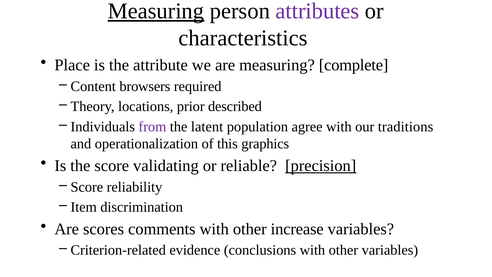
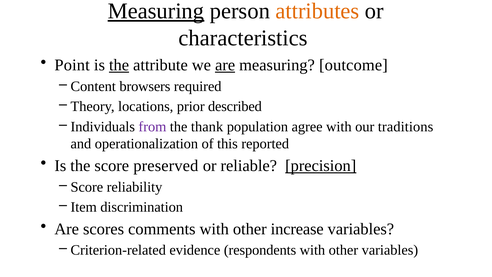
attributes colour: purple -> orange
Place: Place -> Point
the at (119, 65) underline: none -> present
are at (225, 65) underline: none -> present
complete: complete -> outcome
latent: latent -> thank
graphics: graphics -> reported
validating: validating -> preserved
conclusions: conclusions -> respondents
